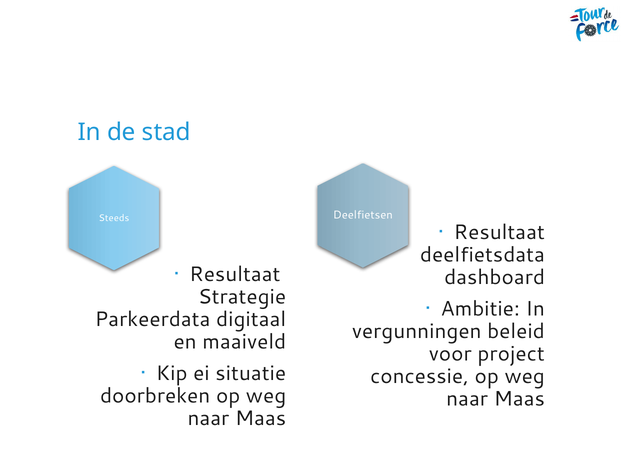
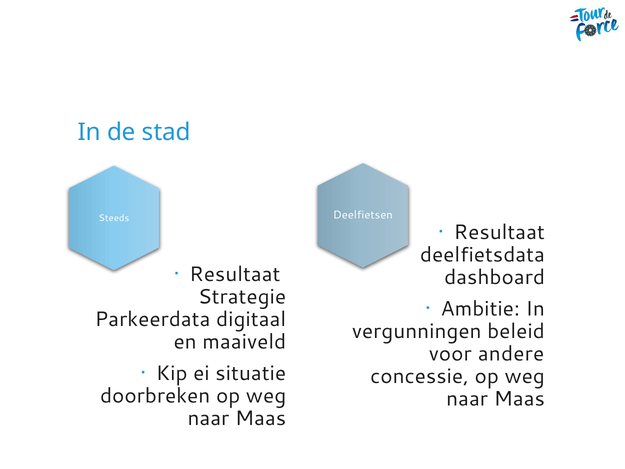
project: project -> andere
